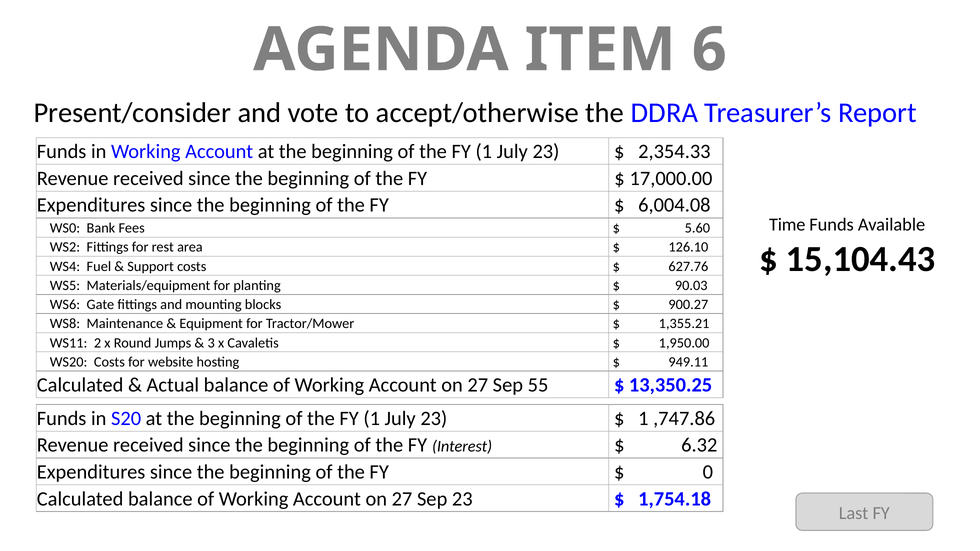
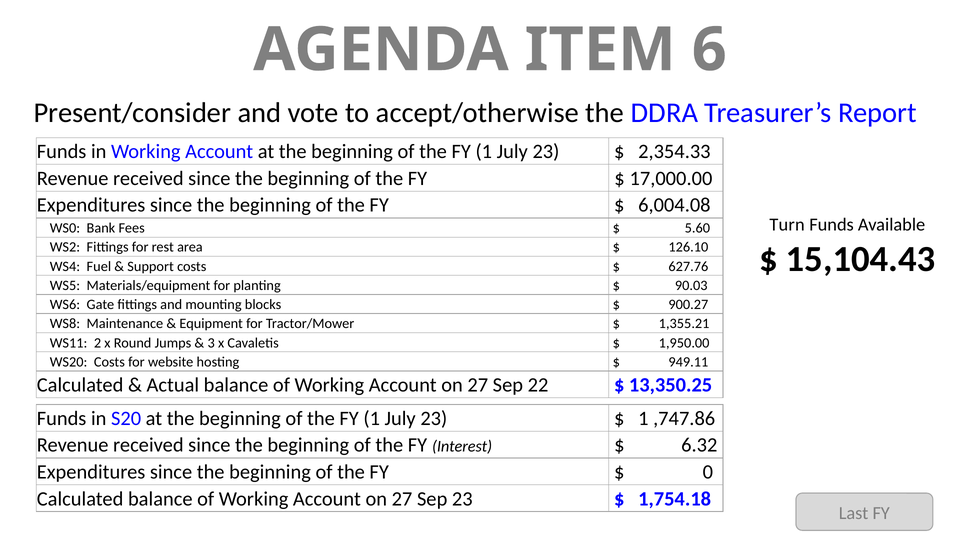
Time: Time -> Turn
55: 55 -> 22
